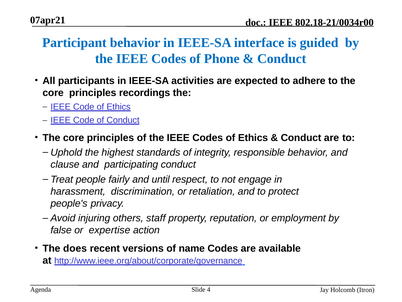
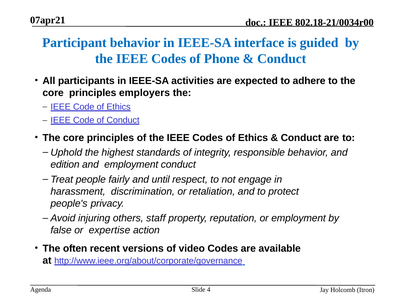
recordings: recordings -> employers
clause: clause -> edition
and participating: participating -> employment
does: does -> often
name: name -> video
